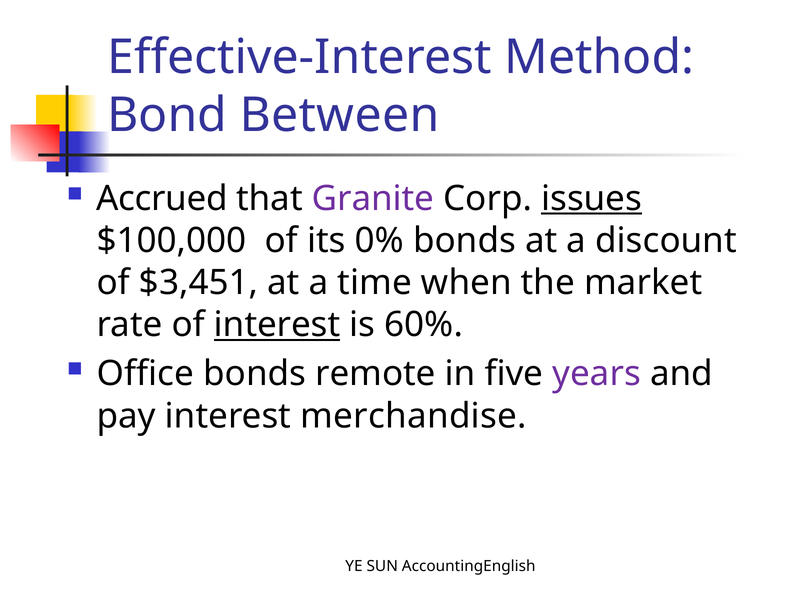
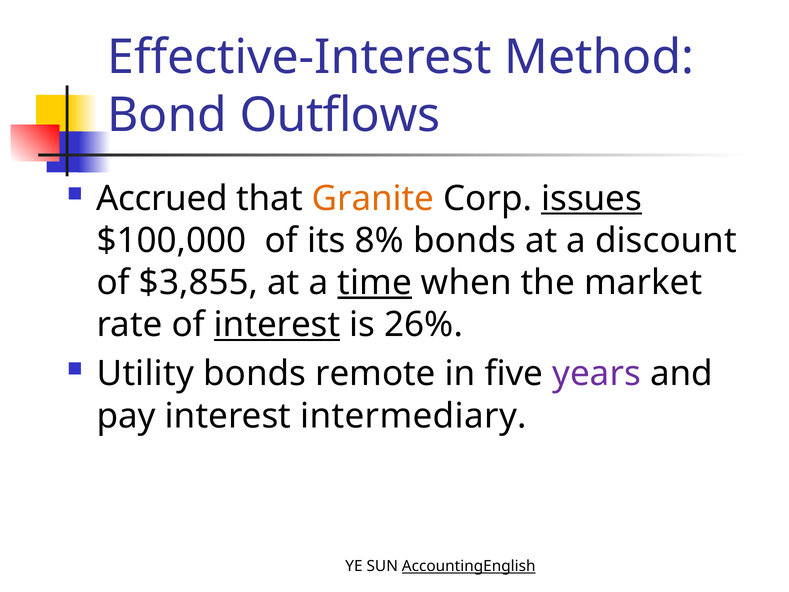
Between: Between -> Outflows
Granite colour: purple -> orange
0%: 0% -> 8%
$3,451: $3,451 -> $3,855
time underline: none -> present
60%: 60% -> 26%
Office: Office -> Utility
merchandise: merchandise -> intermediary
AccountingEnglish underline: none -> present
